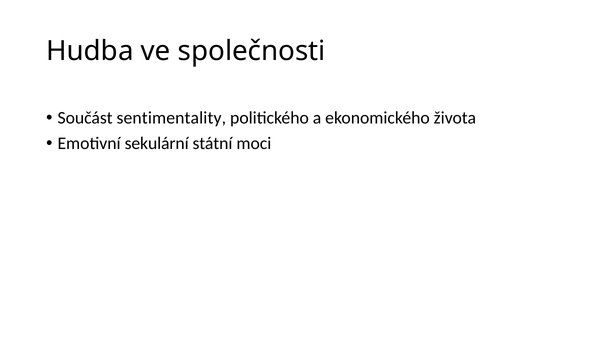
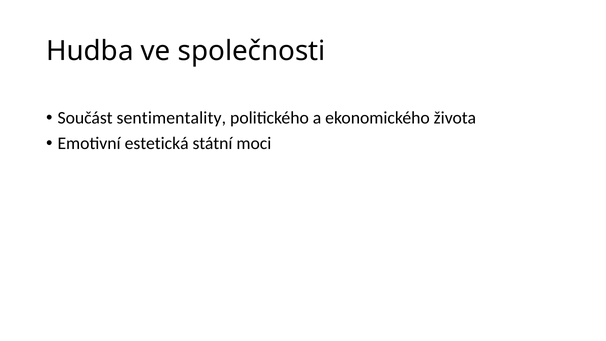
sekulární: sekulární -> estetická
